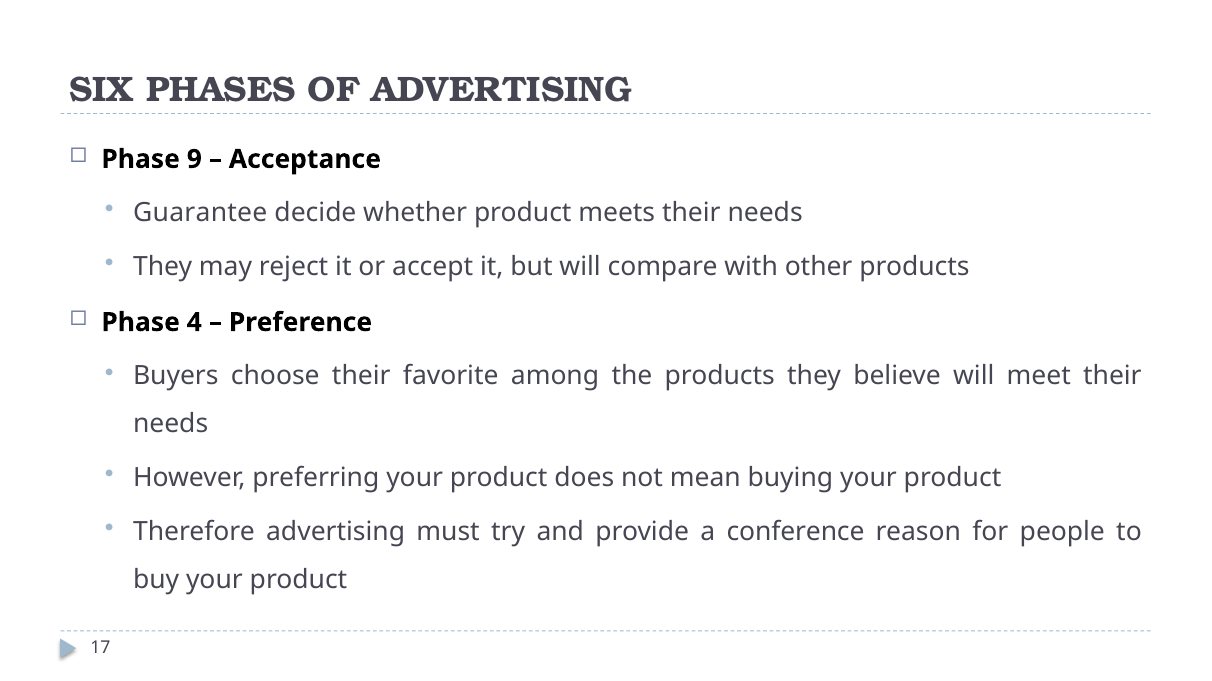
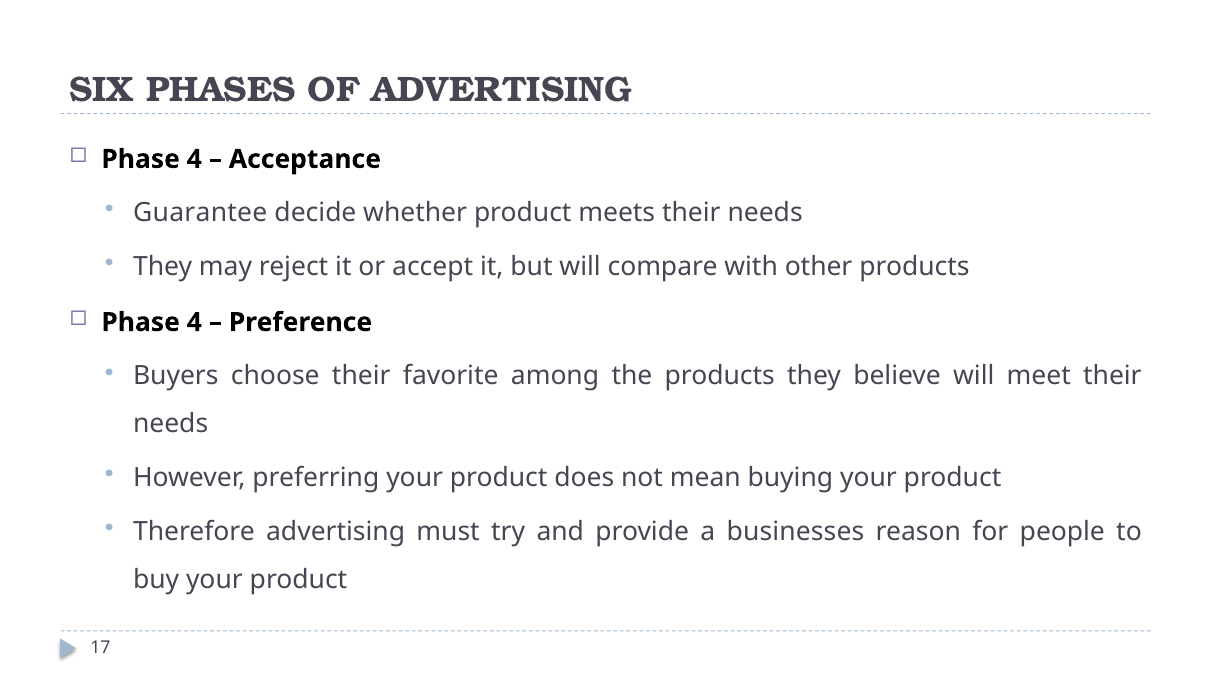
9 at (194, 159): 9 -> 4
conference: conference -> businesses
